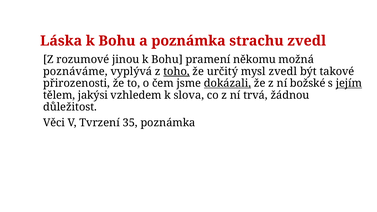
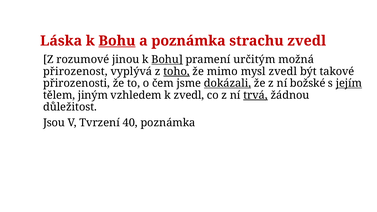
Bohu at (117, 41) underline: none -> present
Bohu at (167, 60) underline: none -> present
někomu: někomu -> určitým
poznáváme: poznáváme -> přirozenost
určitý: určitý -> mimo
jakýsi: jakýsi -> jiným
k slova: slova -> zvedl
trvá underline: none -> present
Věci: Věci -> Jsou
35: 35 -> 40
